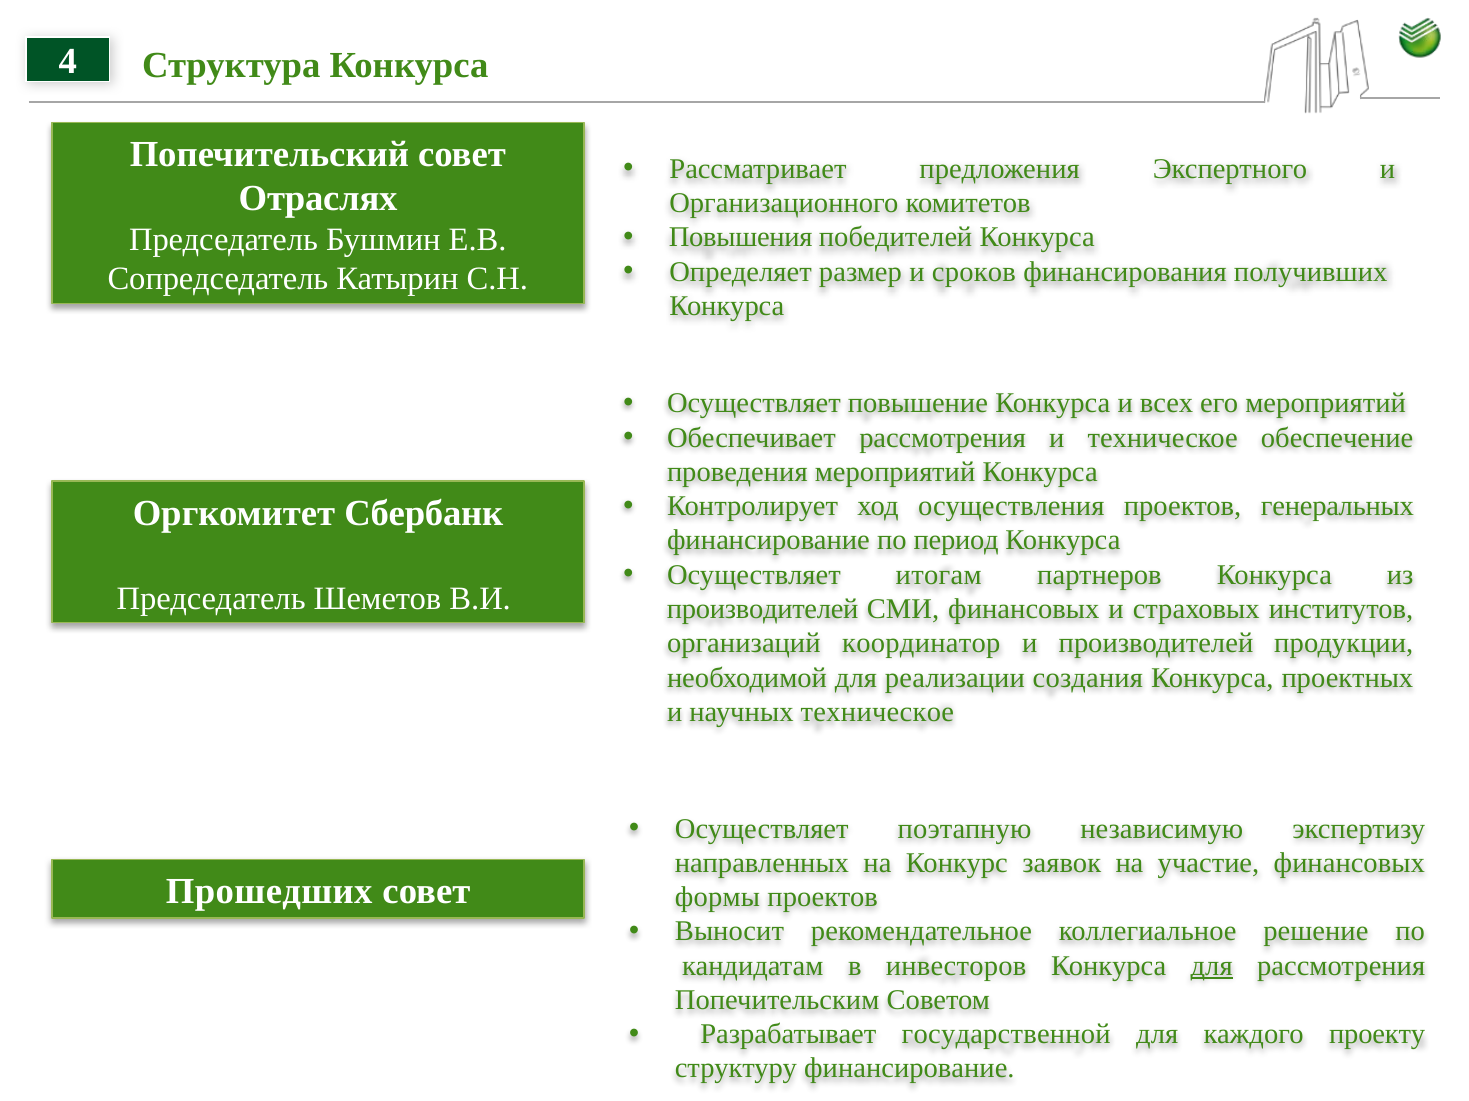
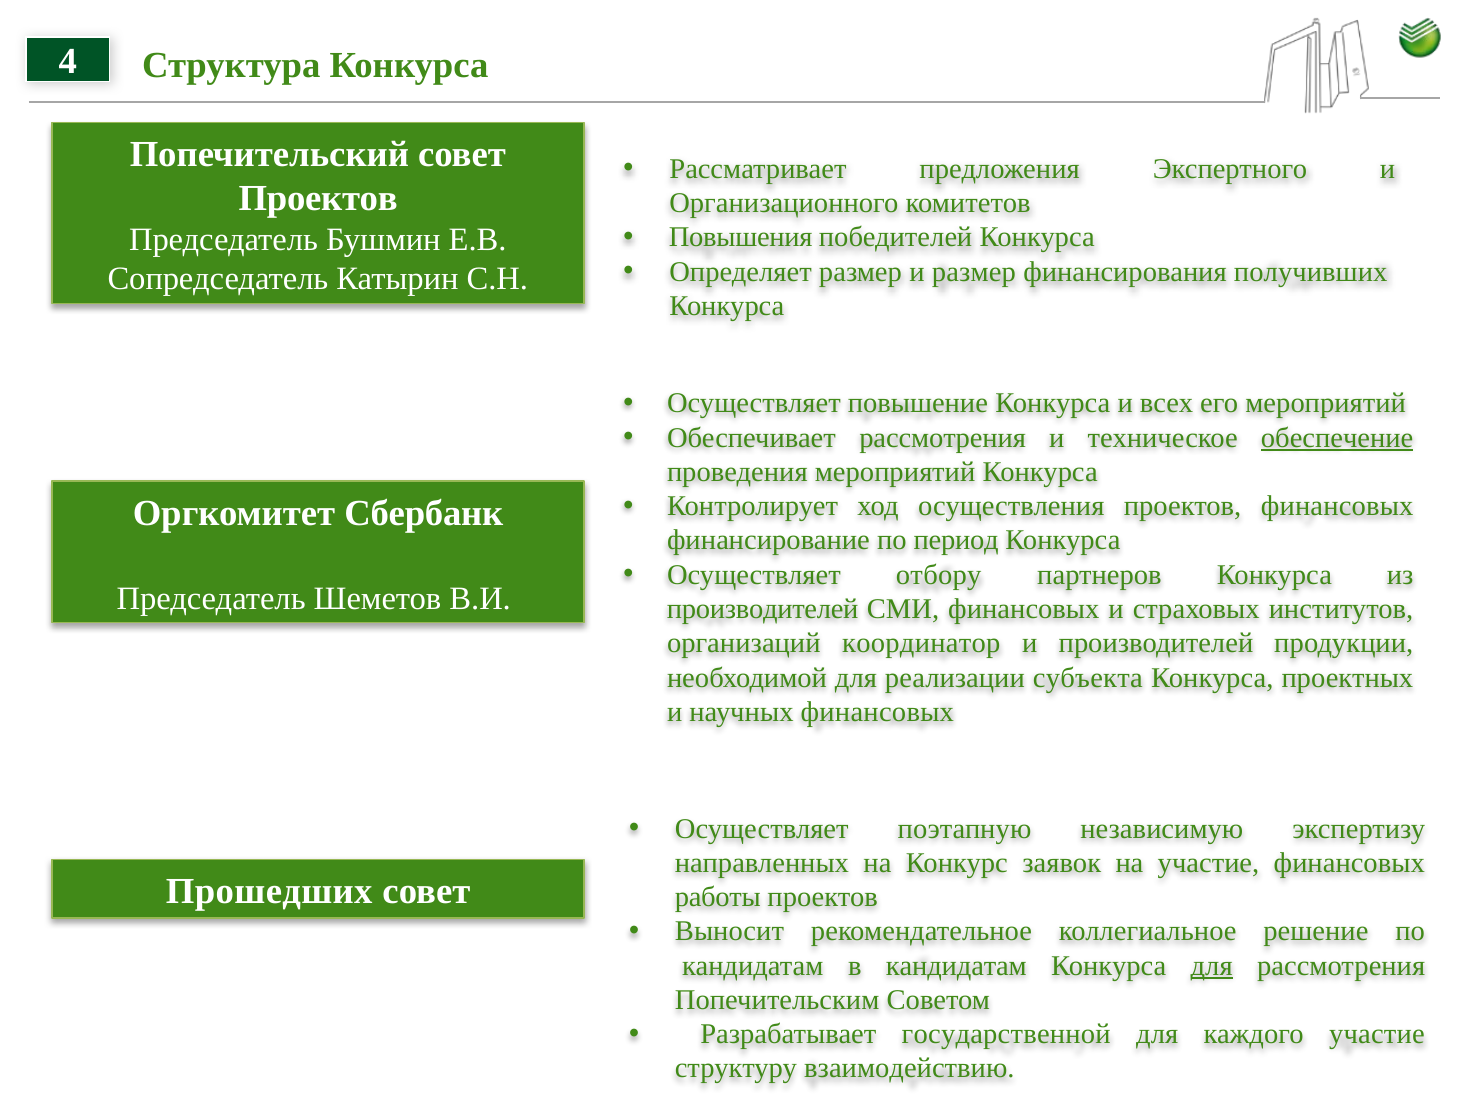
Отраслях at (318, 199): Отраслях -> Проектов
и сроков: сроков -> размер
обеспечение underline: none -> present
проектов генеральных: генеральных -> финансовых
итогам: итогам -> отбору
создания: создания -> субъекта
научных техническое: техническое -> финансовых
формы: формы -> работы
в инвесторов: инвесторов -> кандидатам
каждого проекту: проекту -> участие
структуру финансирование: финансирование -> взаимодействию
